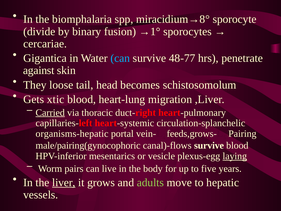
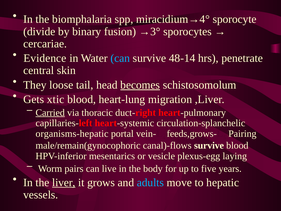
miracidium→8°: miracidium→8° -> miracidium→4°
→1°: →1° -> →3°
Gigantica: Gigantica -> Evidence
48-77: 48-77 -> 48-14
against: against -> central
becomes underline: none -> present
male/pairing(gynocophoric: male/pairing(gynocophoric -> male/remain(gynocophoric
laying underline: present -> none
adults colour: light green -> light blue
